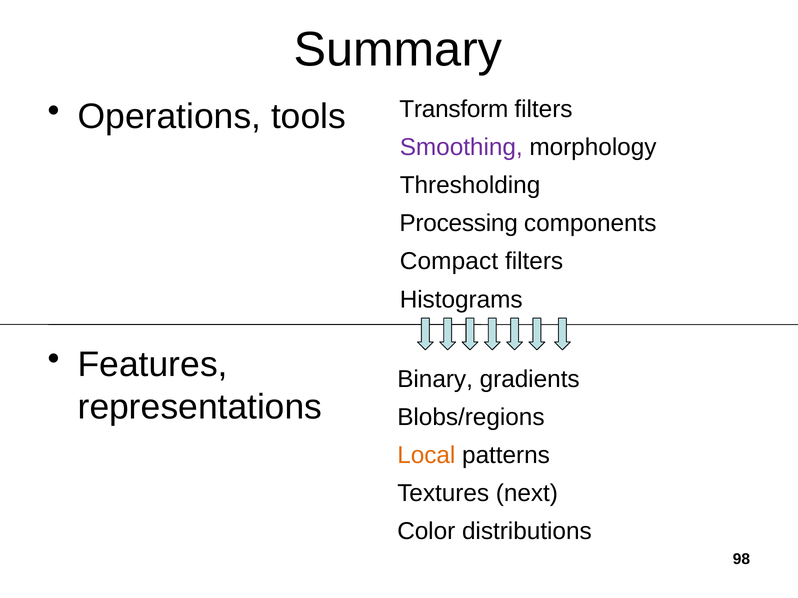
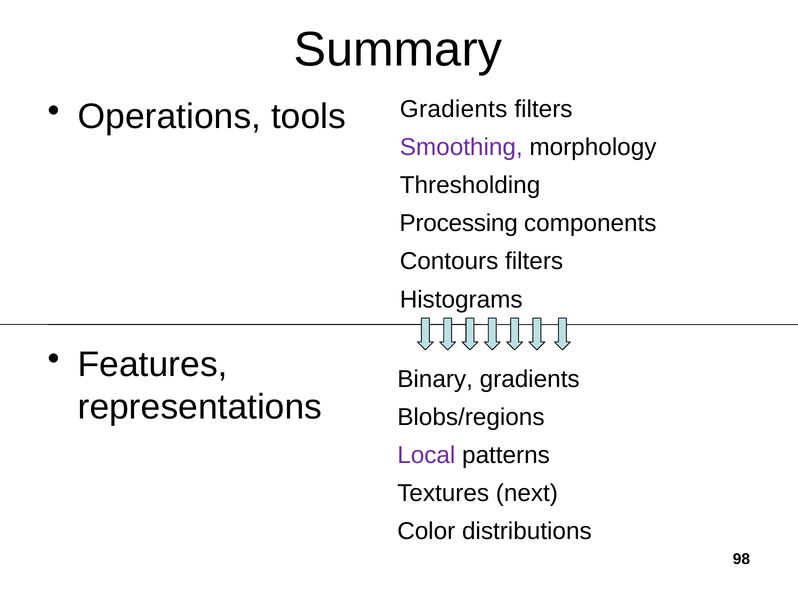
Transform at (454, 109): Transform -> Gradients
Compact: Compact -> Contours
Local colour: orange -> purple
